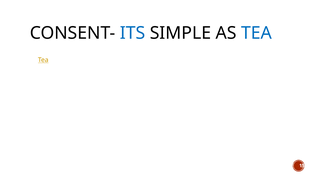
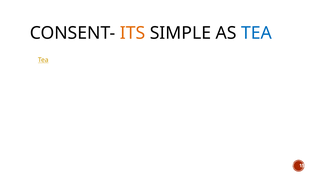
ITS colour: blue -> orange
